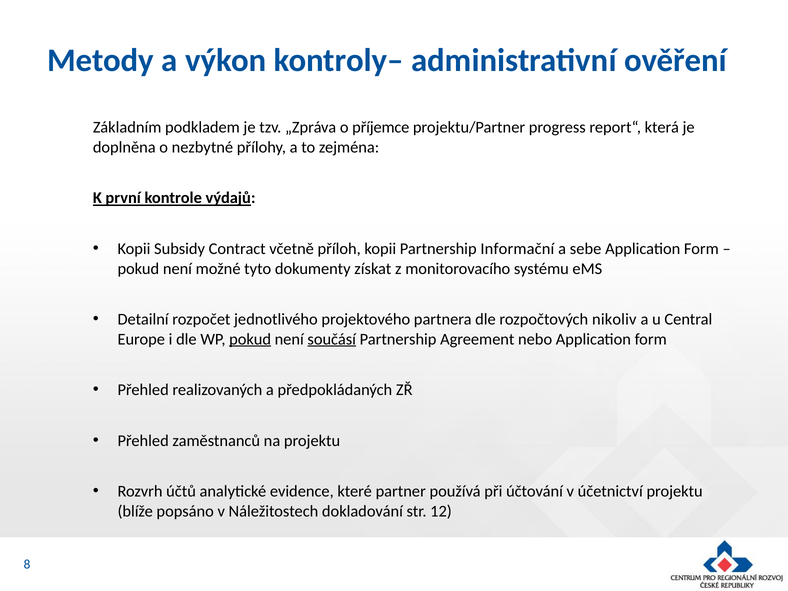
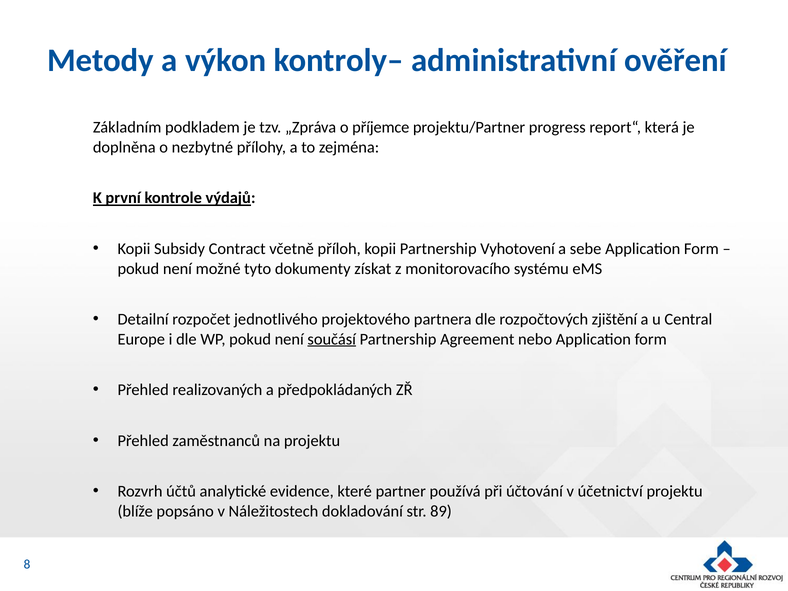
Informační: Informační -> Vyhotovení
nikoliv: nikoliv -> zjištění
pokud at (250, 339) underline: present -> none
12: 12 -> 89
